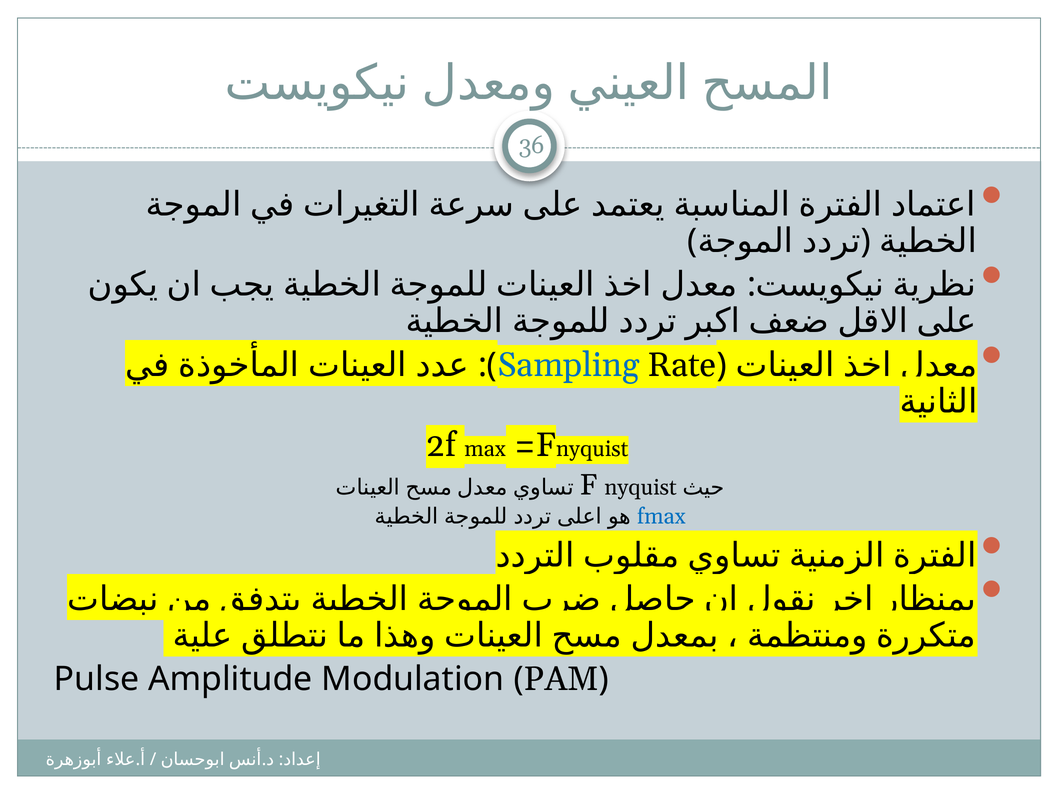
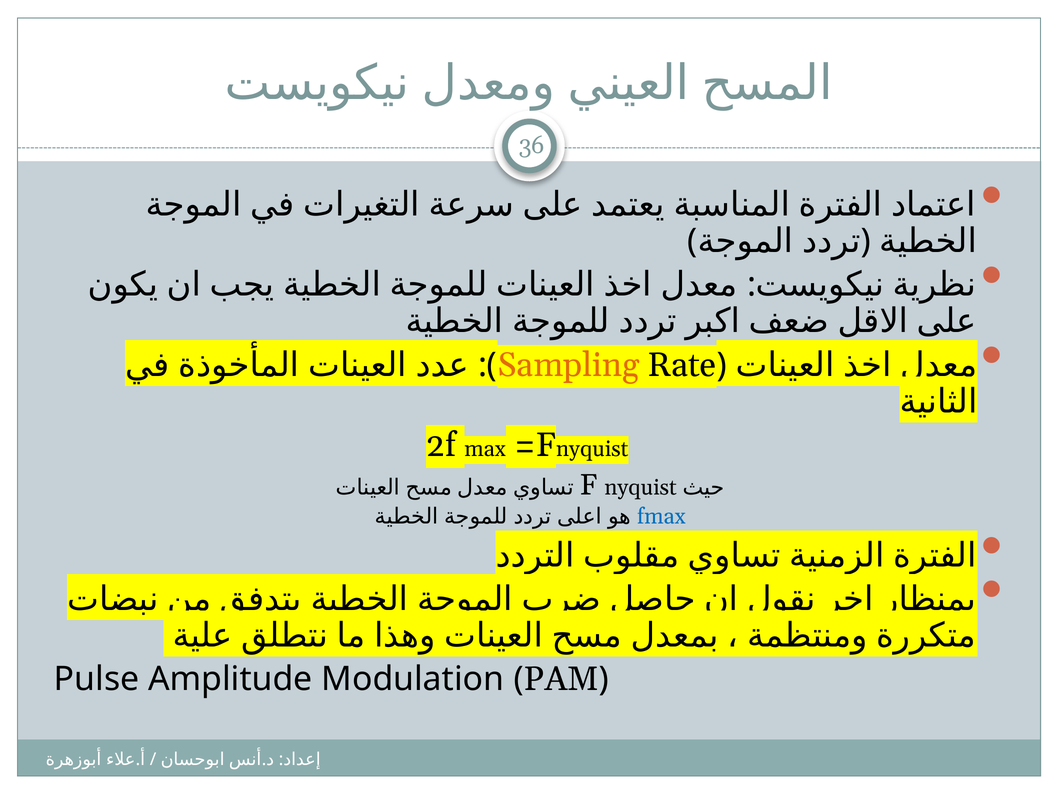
Sampling colour: blue -> orange
